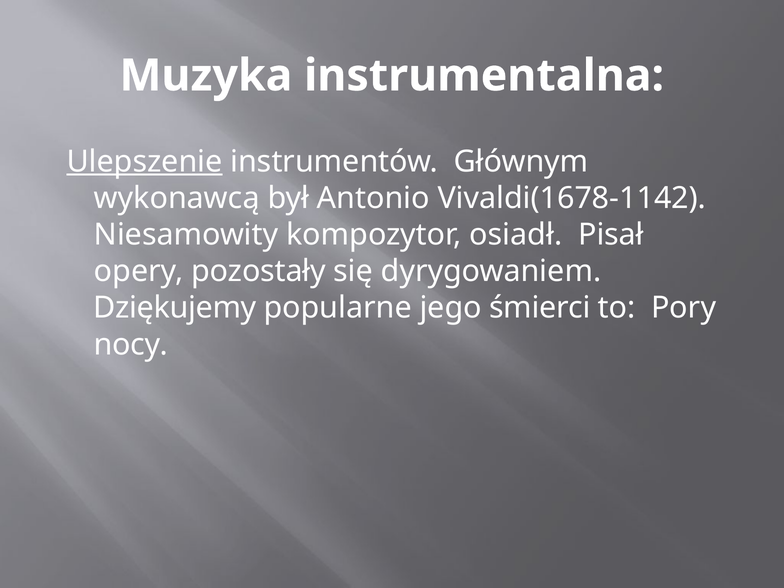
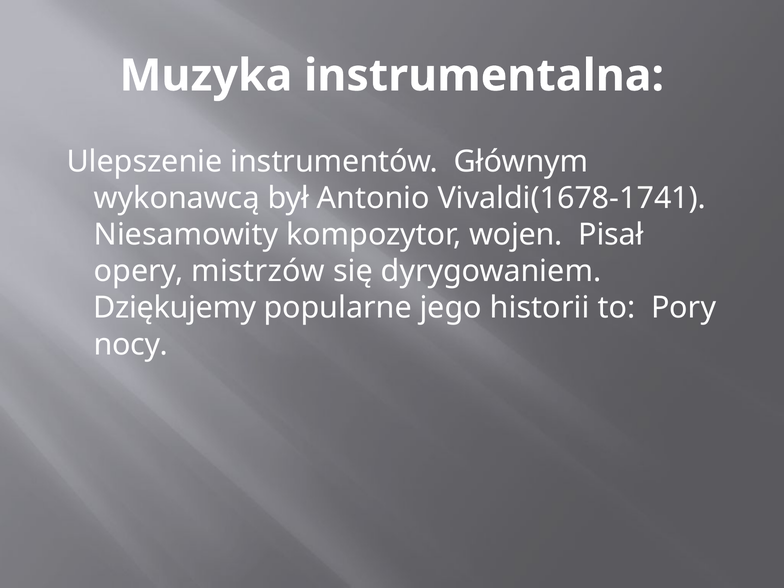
Ulepszenie underline: present -> none
Vivaldi(1678-1142: Vivaldi(1678-1142 -> Vivaldi(1678-1741
osiadł: osiadł -> wojen
pozostały: pozostały -> mistrzów
śmierci: śmierci -> historii
